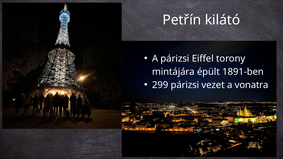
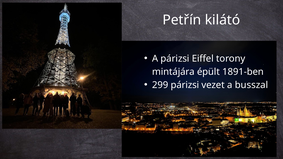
vonatra: vonatra -> busszal
